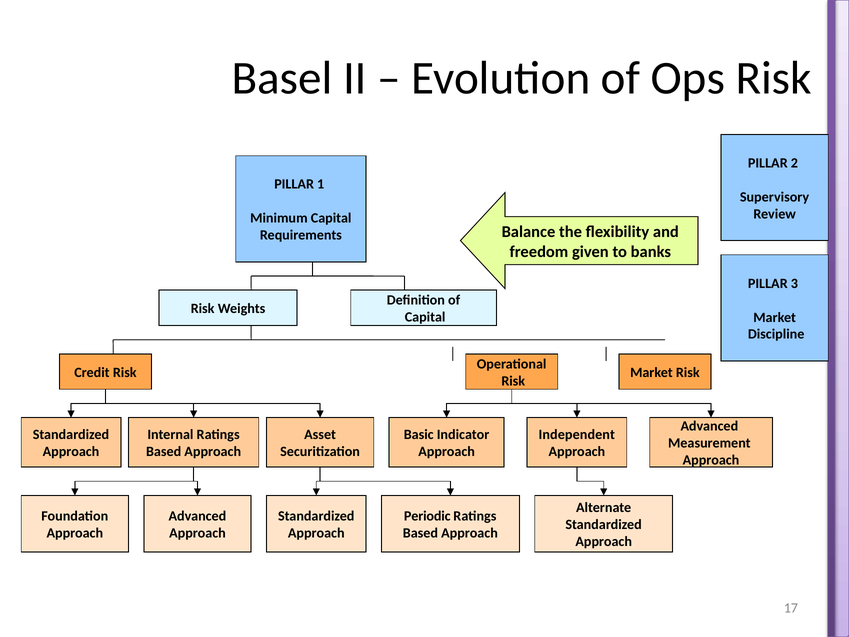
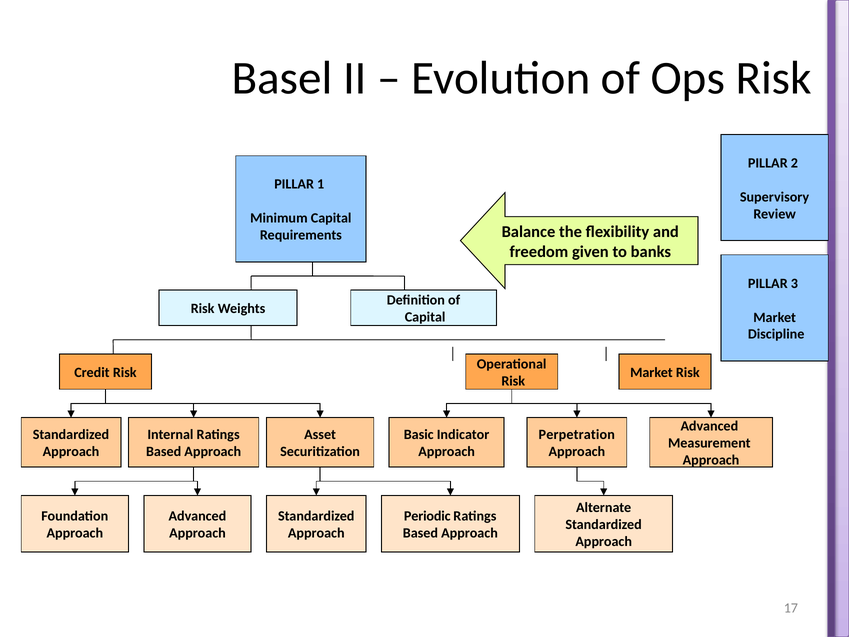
Independent: Independent -> Perpetration
